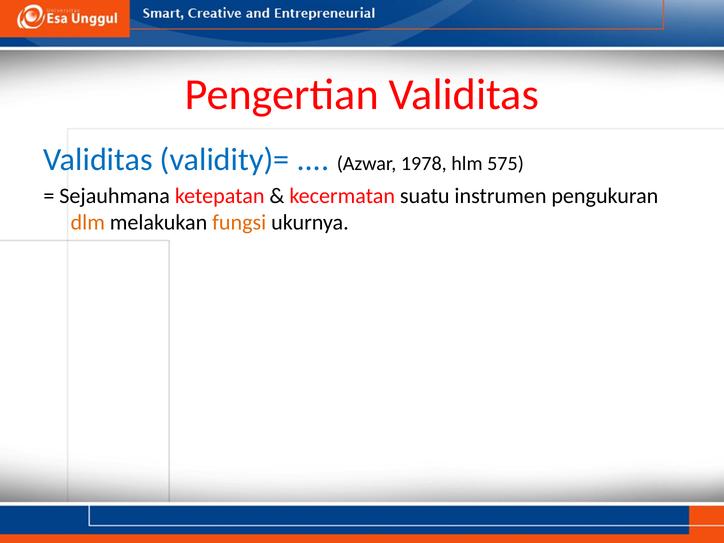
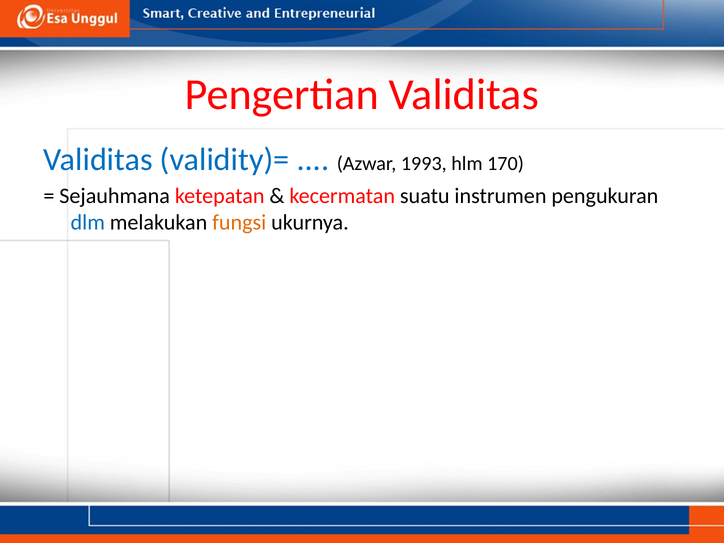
1978: 1978 -> 1993
575: 575 -> 170
dlm colour: orange -> blue
